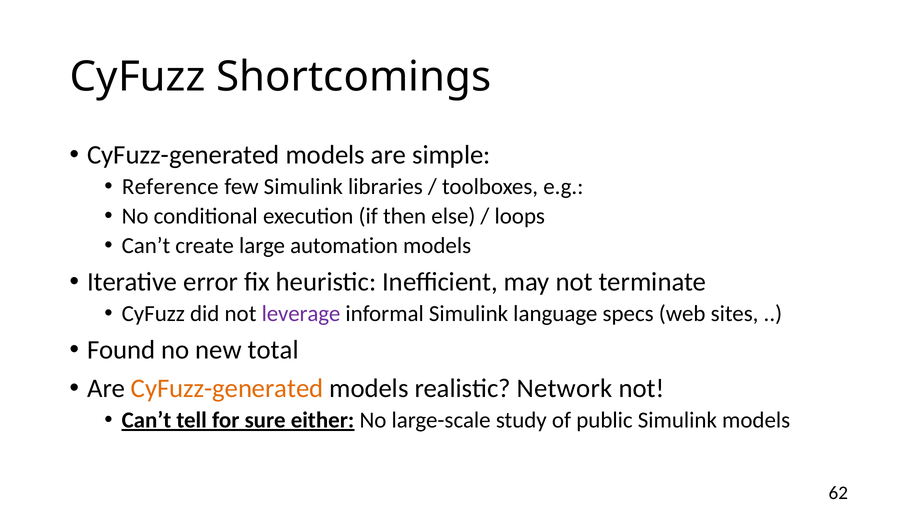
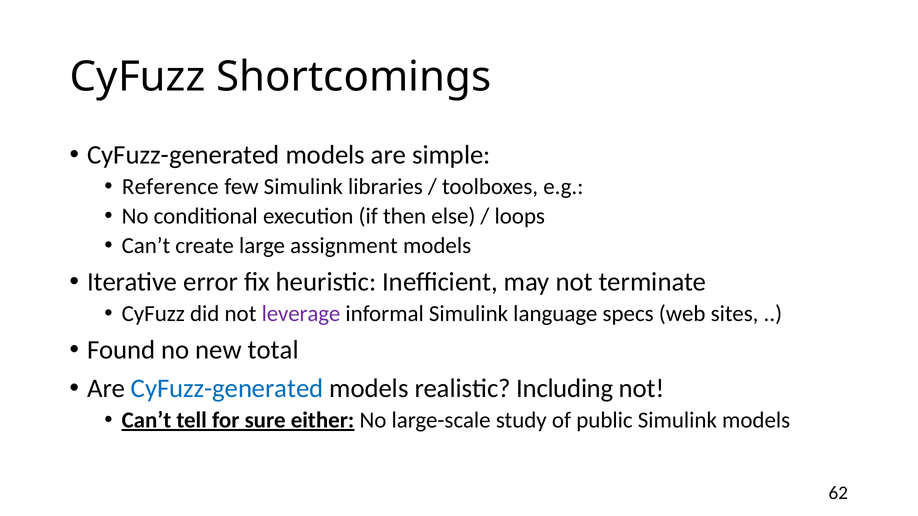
automation: automation -> assignment
CyFuzz-generated at (227, 389) colour: orange -> blue
Network: Network -> Including
